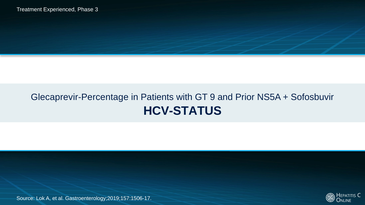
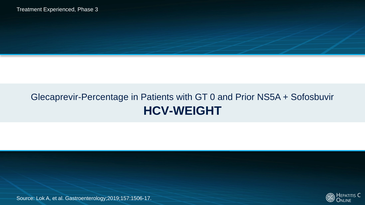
9: 9 -> 0
HCV-STATUS: HCV-STATUS -> HCV-WEIGHT
